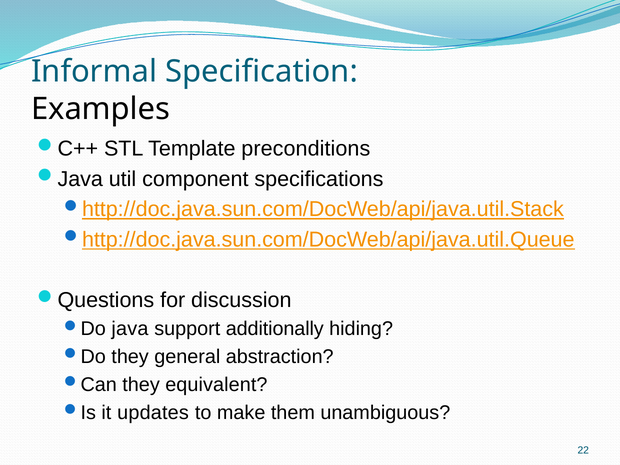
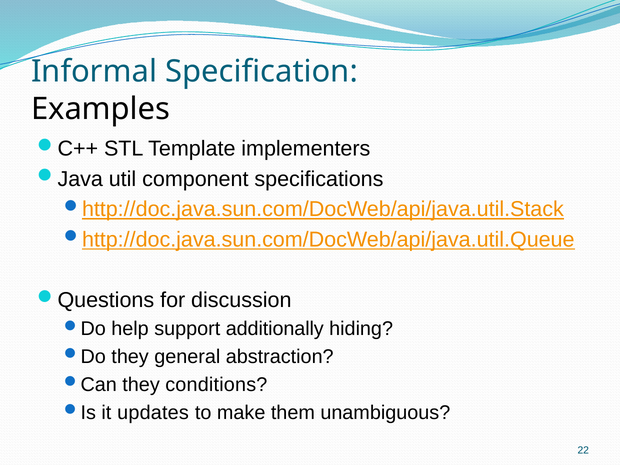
preconditions: preconditions -> implementers
java: java -> help
equivalent: equivalent -> conditions
